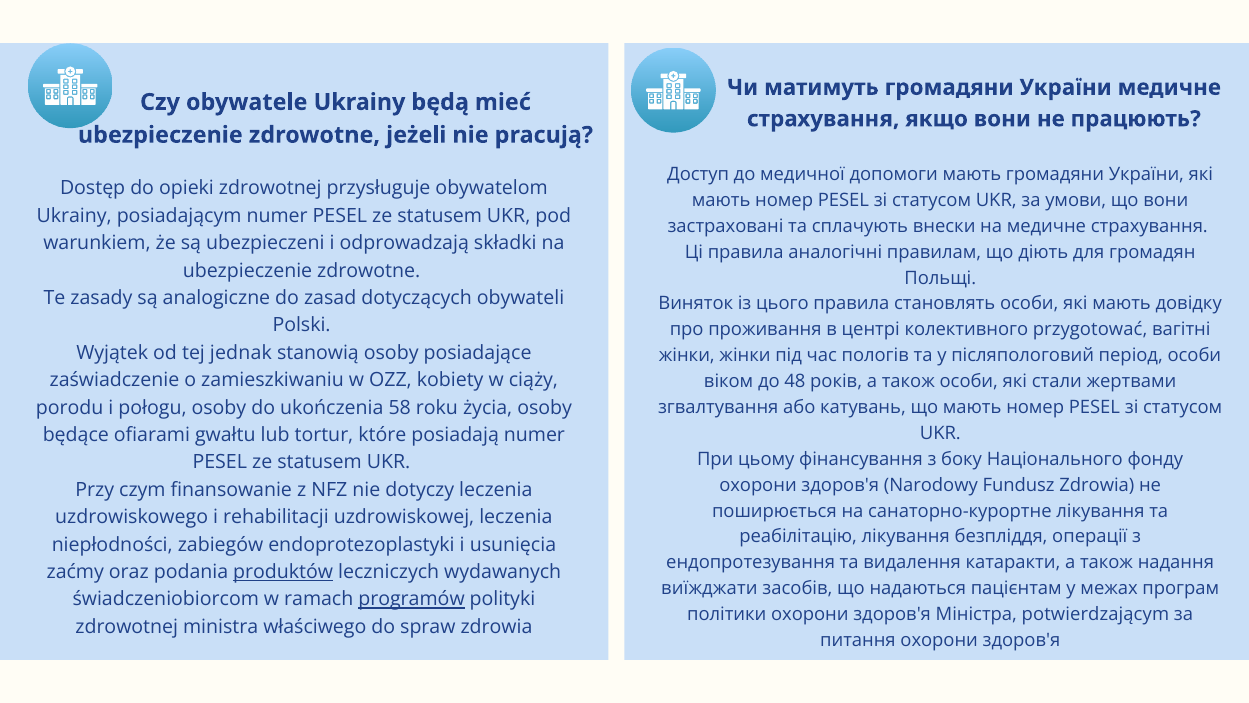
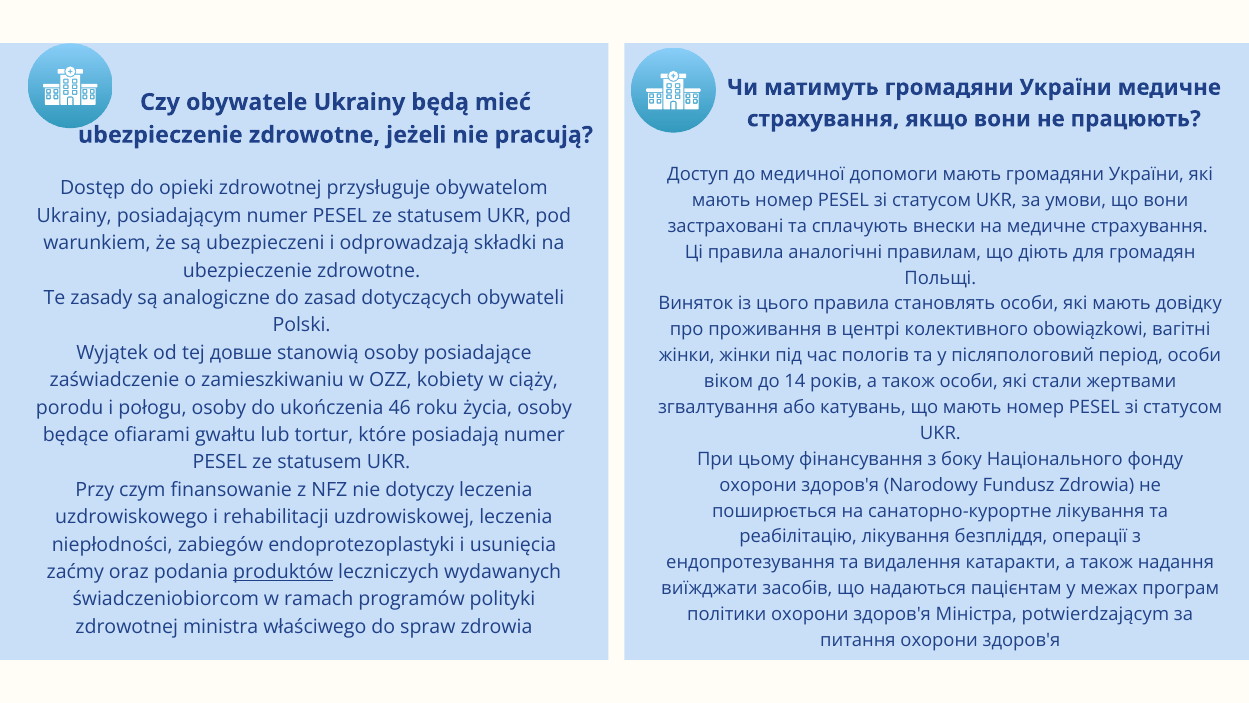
przygotować: przygotować -> obowiązkowi
jednak: jednak -> довше
48: 48 -> 14
58: 58 -> 46
programów underline: present -> none
